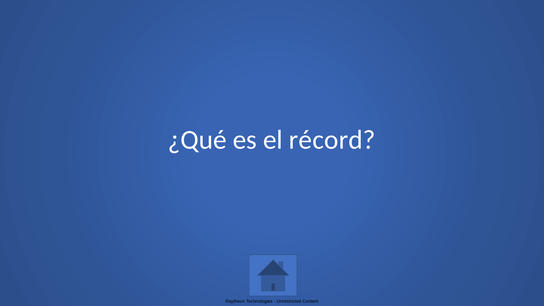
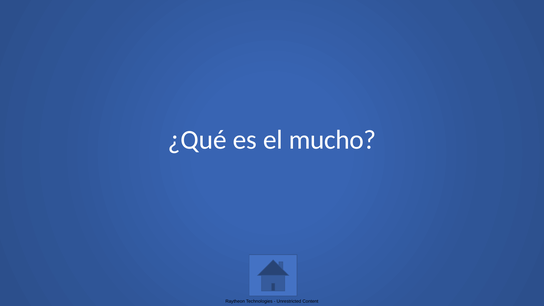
récord: récord -> mucho
